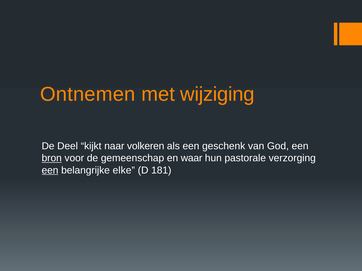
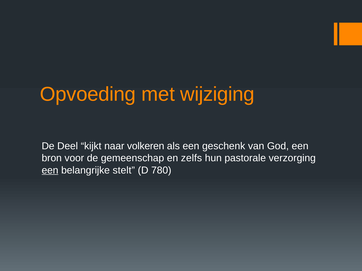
Ontnemen: Ontnemen -> Opvoeding
bron underline: present -> none
waar: waar -> zelfs
elke: elke -> stelt
181: 181 -> 780
